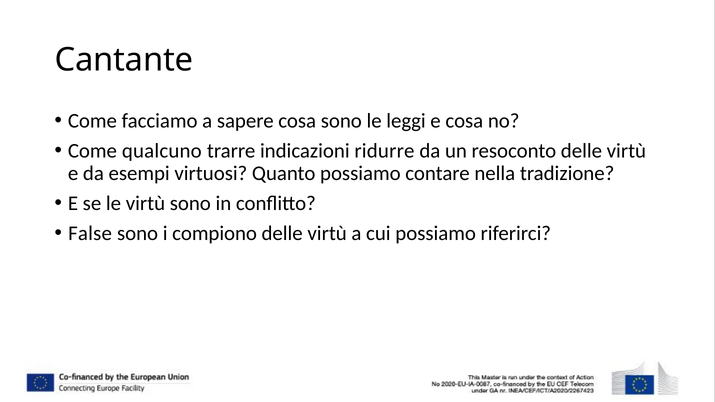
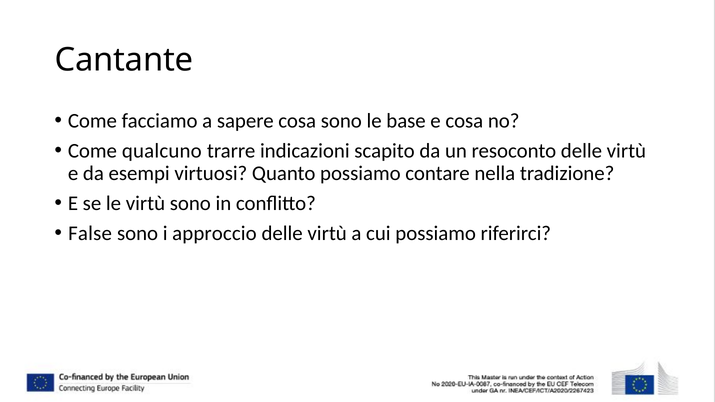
leggi: leggi -> base
ridurre: ridurre -> scapito
compiono: compiono -> approccio
